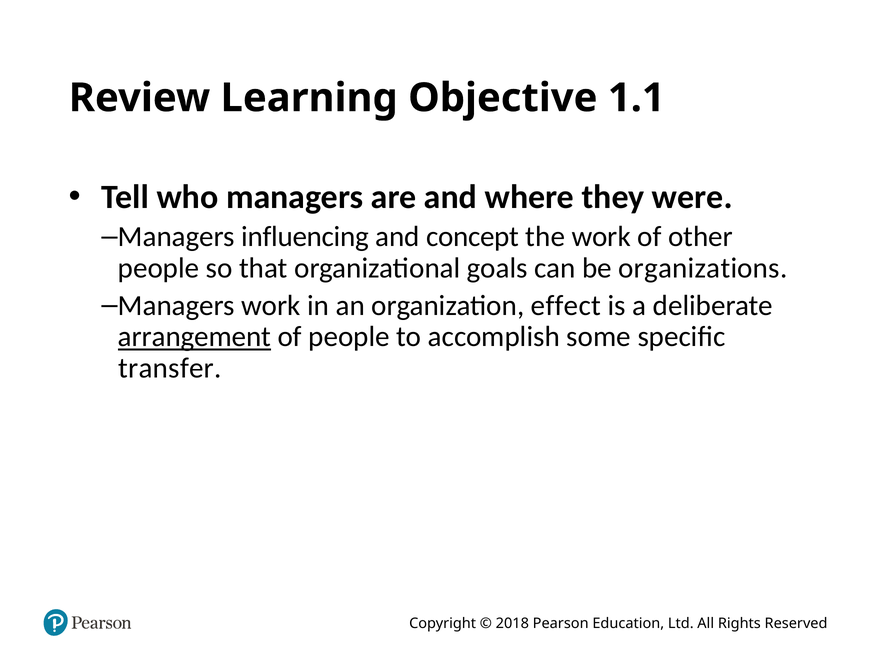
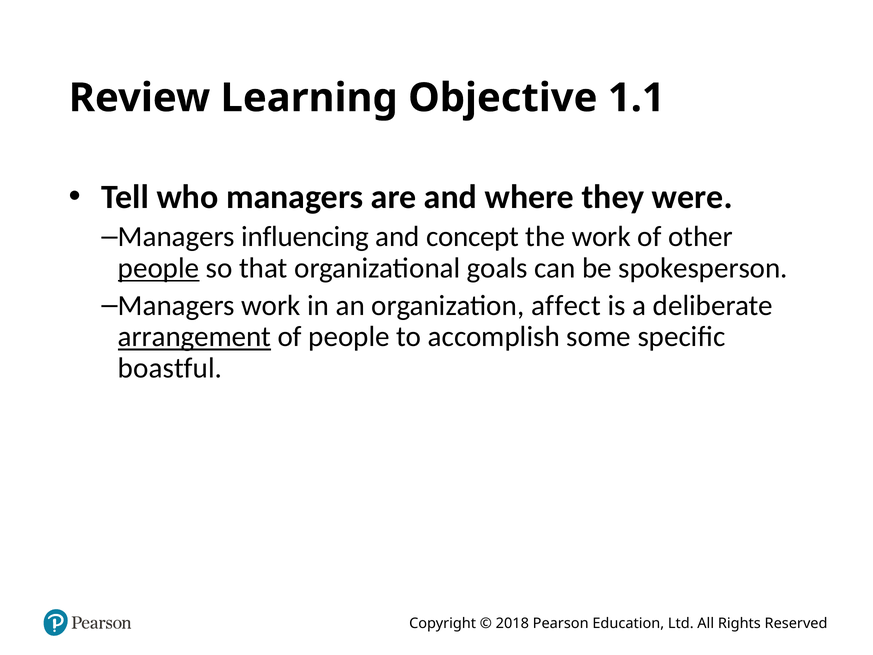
people at (159, 268) underline: none -> present
organizations: organizations -> spokesperson
effect: effect -> affect
transfer: transfer -> boastful
